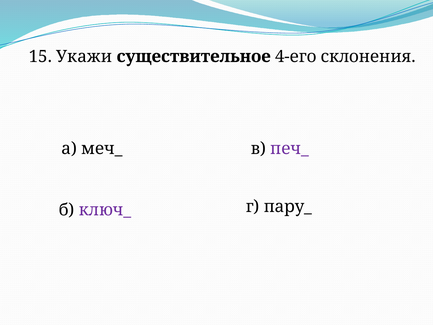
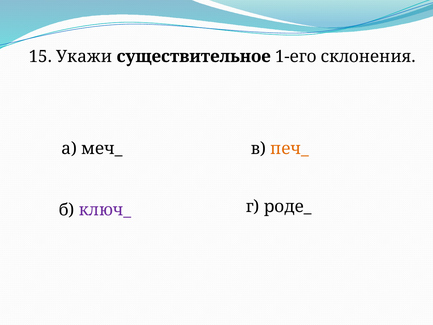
4-его: 4-его -> 1-его
печ_ colour: purple -> orange
пару_: пару_ -> роде_
